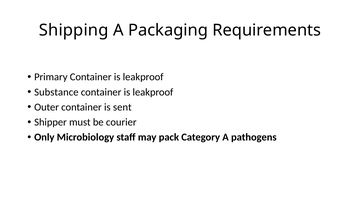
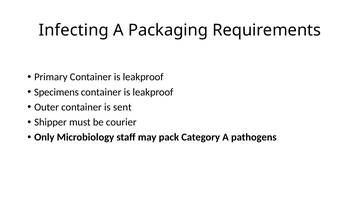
Shipping: Shipping -> Infecting
Substance: Substance -> Specimens
